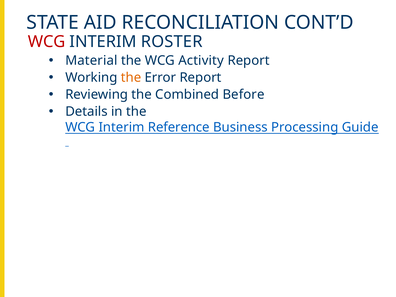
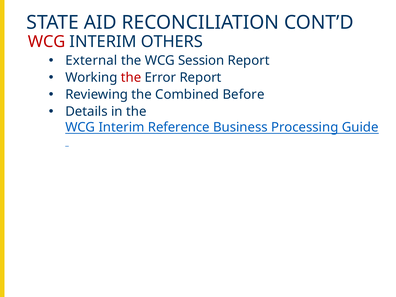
ROSTER: ROSTER -> OTHERS
Material: Material -> External
Activity: Activity -> Session
the at (131, 78) colour: orange -> red
